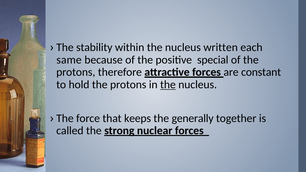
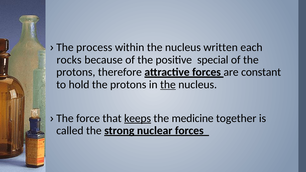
stability: stability -> process
same: same -> rocks
keeps underline: none -> present
generally: generally -> medicine
